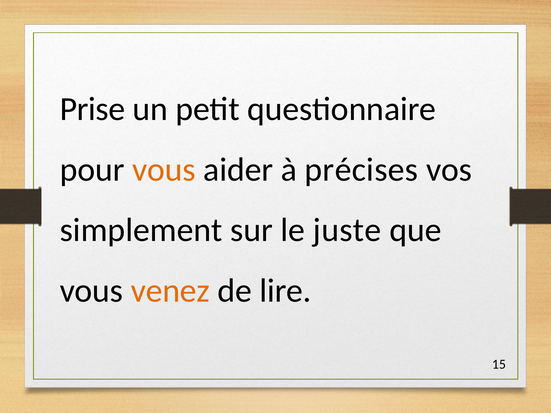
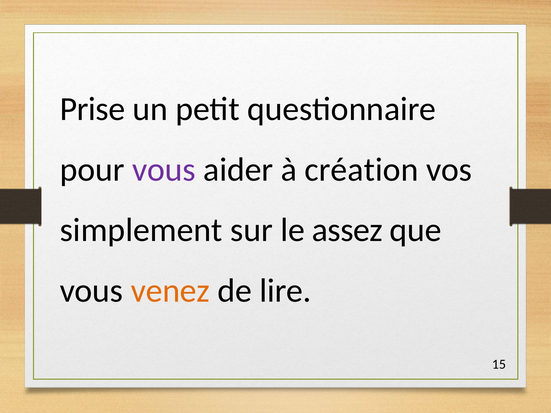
vous at (164, 170) colour: orange -> purple
précises: précises -> création
juste: juste -> assez
